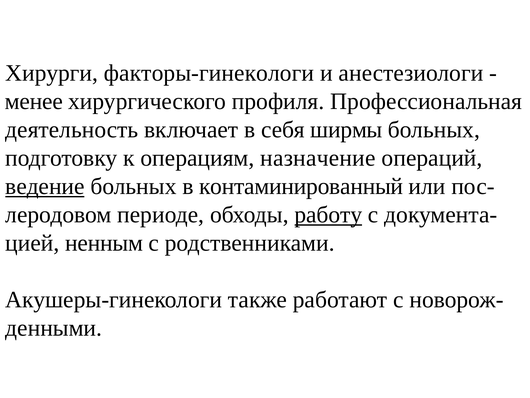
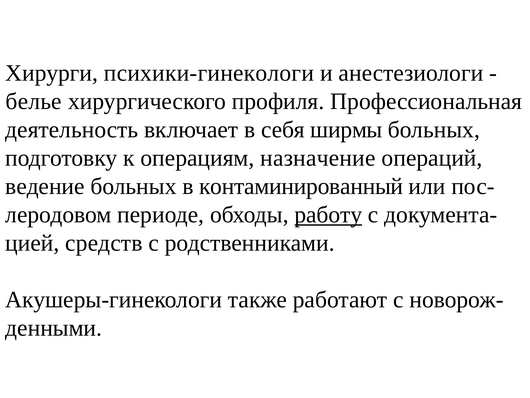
факторы-гинекологи: факторы-гинекологи -> психики-гинекологи
менее: менее -> белье
ведение underline: present -> none
ненным: ненным -> средств
